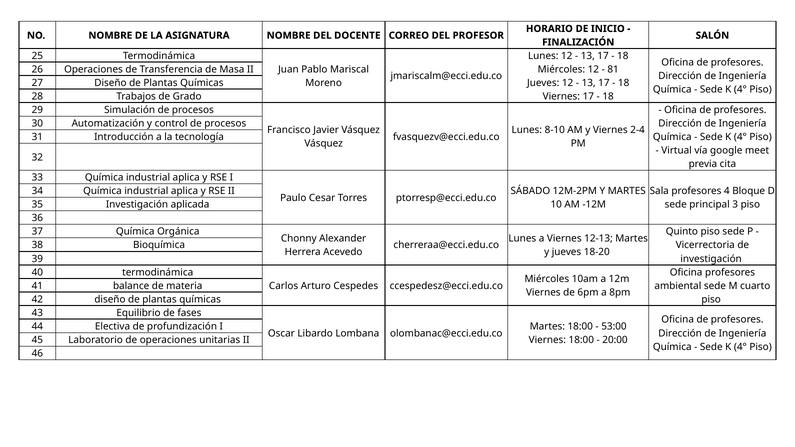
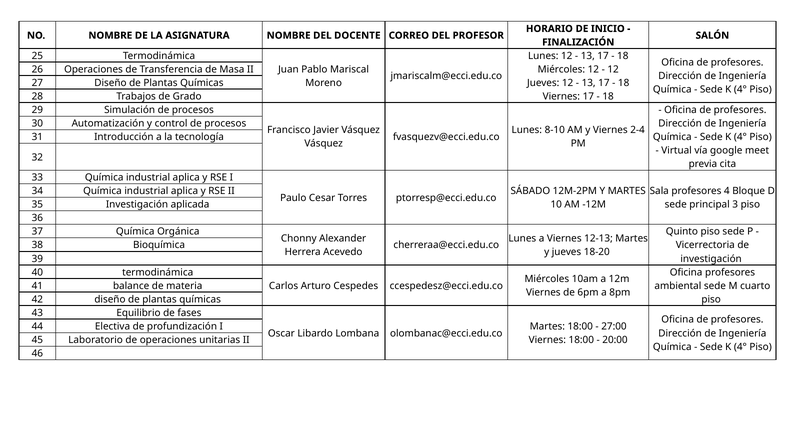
81 at (613, 69): 81 -> 12
53:00: 53:00 -> 27:00
